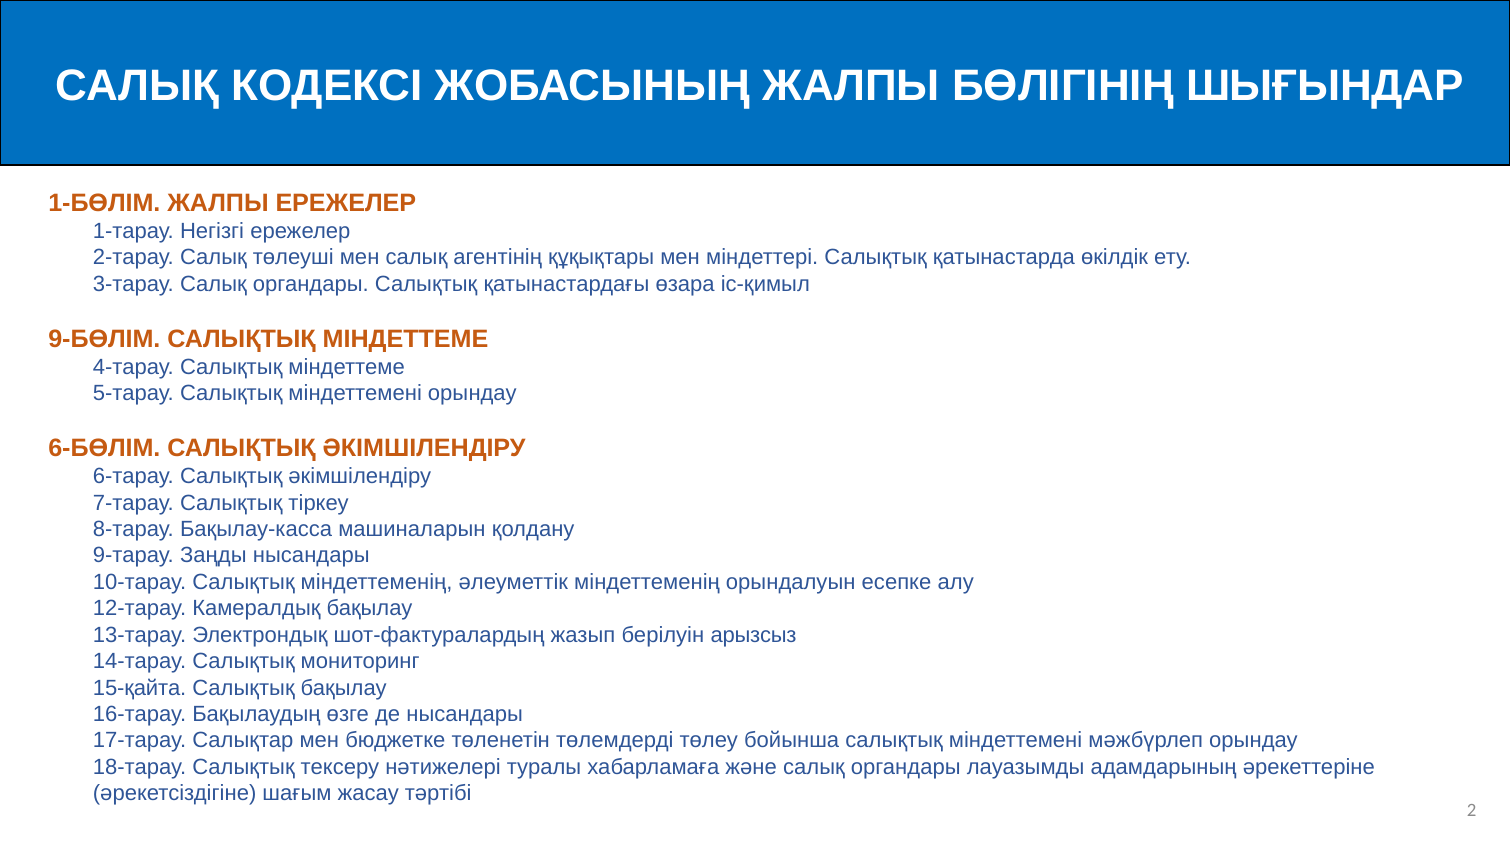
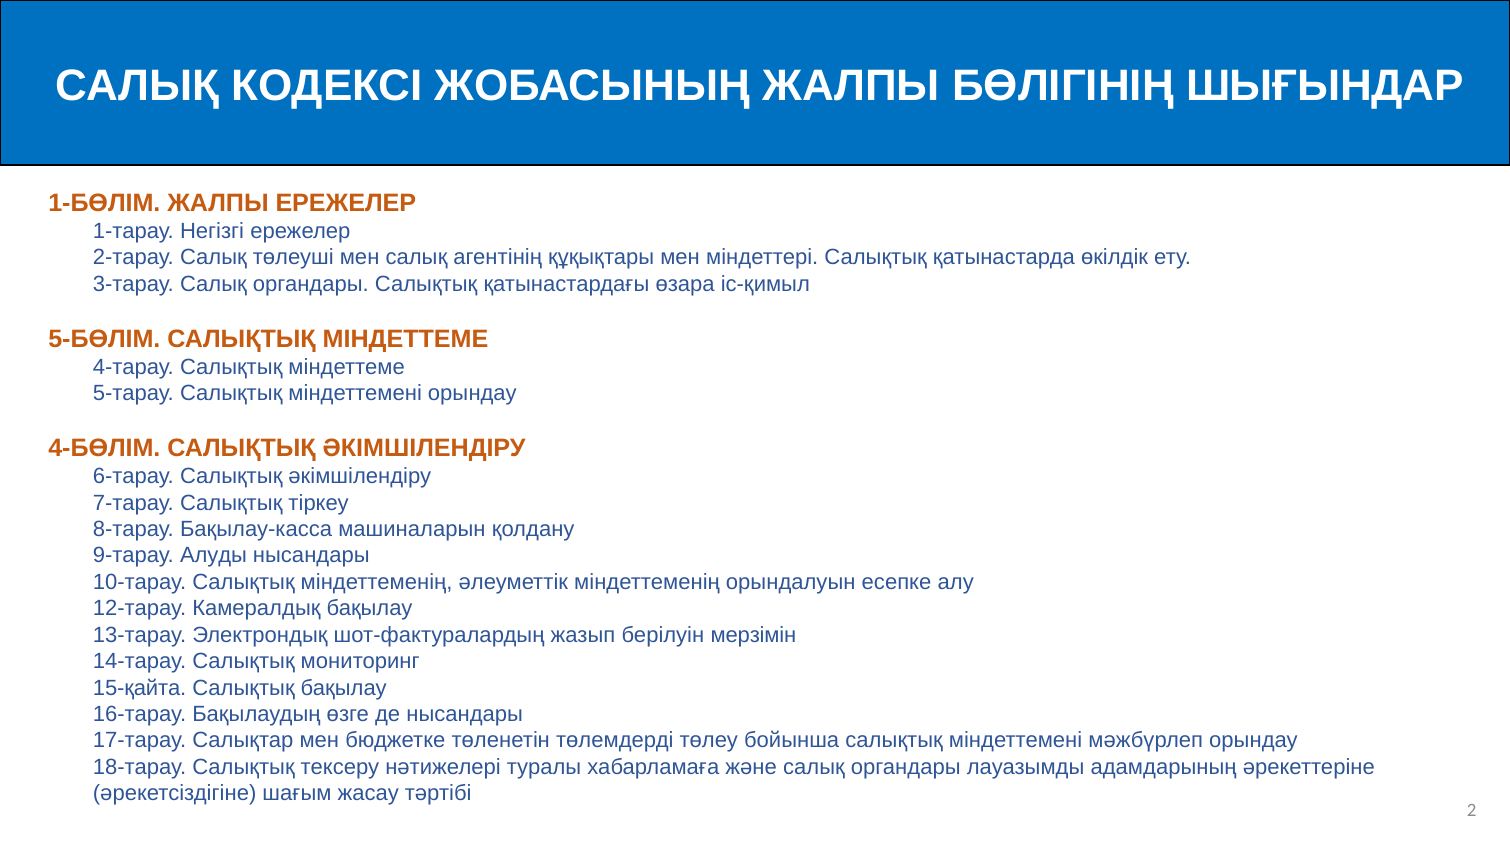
9-БӨЛІМ: 9-БӨЛІМ -> 5-БӨЛІМ
6-БӨЛІМ: 6-БӨЛІМ -> 4-БӨЛІМ
Заңды: Заңды -> Алуды
арызсыз: арызсыз -> мерзімін
